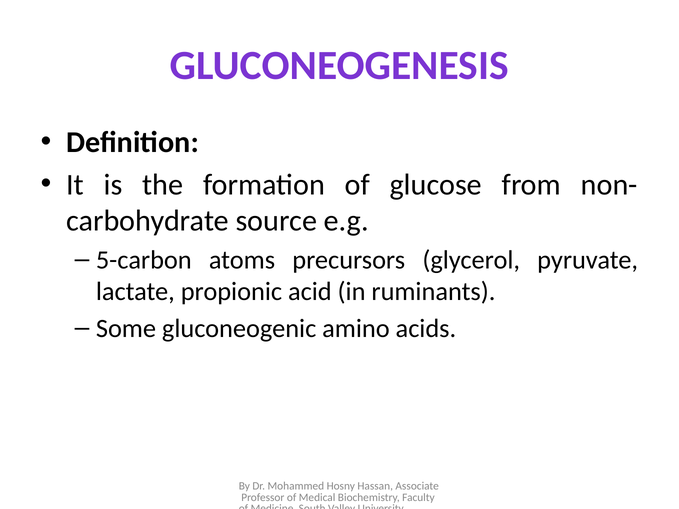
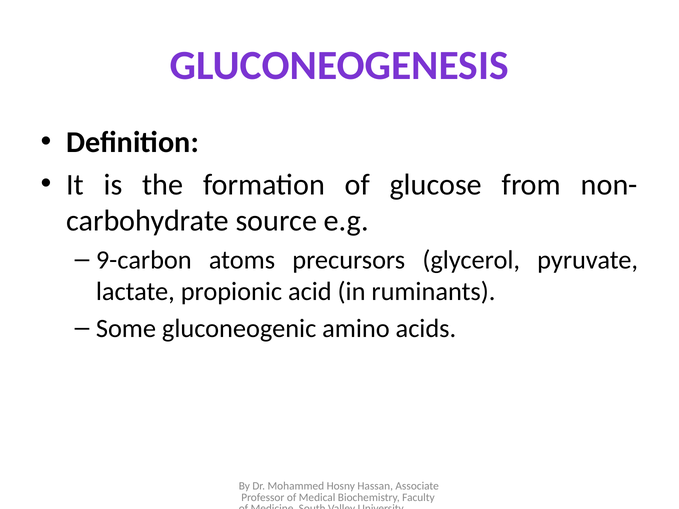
5-carbon: 5-carbon -> 9-carbon
